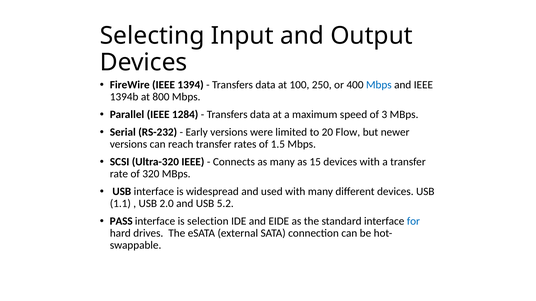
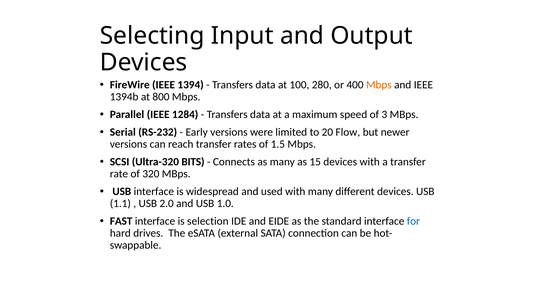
250: 250 -> 280
Mbps at (379, 85) colour: blue -> orange
Ultra-320 IEEE: IEEE -> BITS
5.2: 5.2 -> 1.0
PASS: PASS -> FAST
